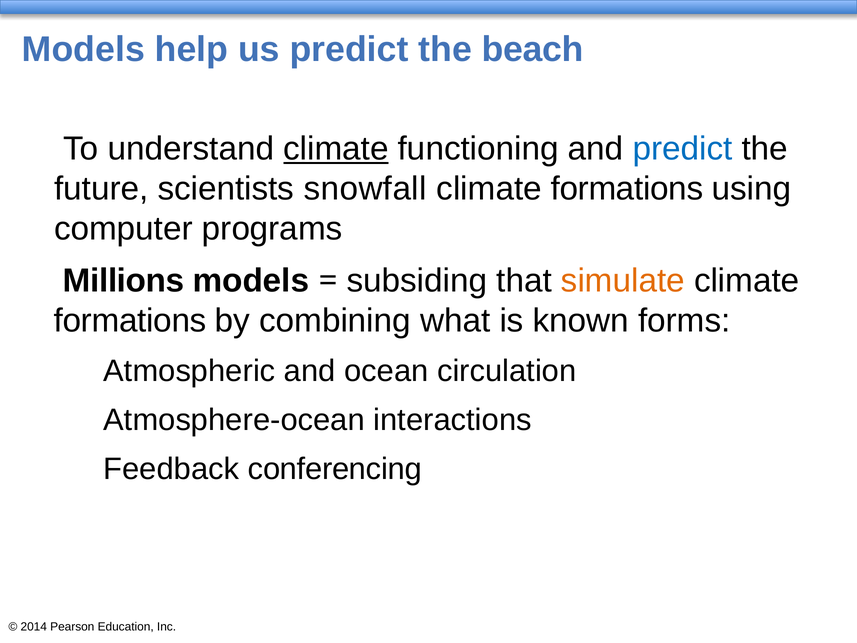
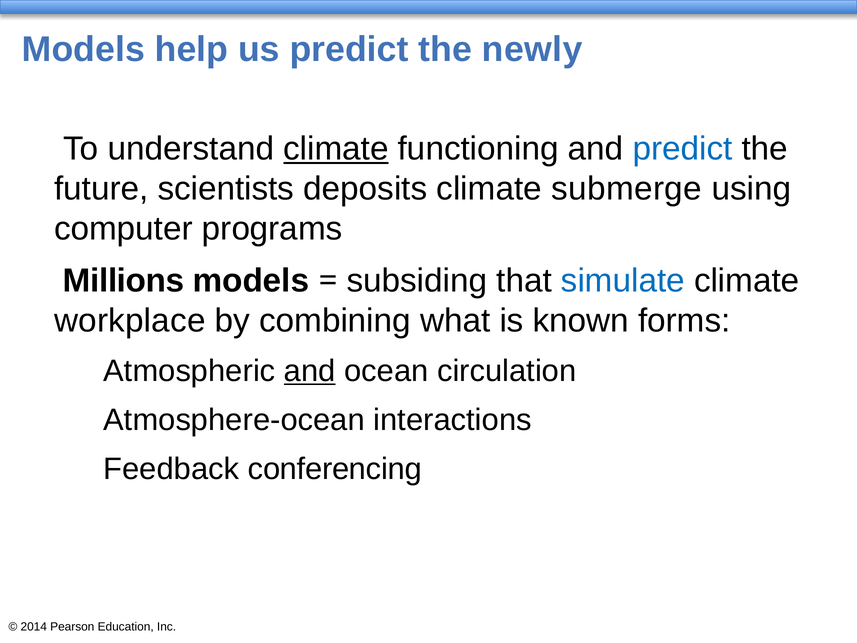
beach: beach -> newly
snowfall: snowfall -> deposits
formations at (627, 189): formations -> submerge
simulate colour: orange -> blue
formations at (130, 320): formations -> workplace
and at (310, 371) underline: none -> present
